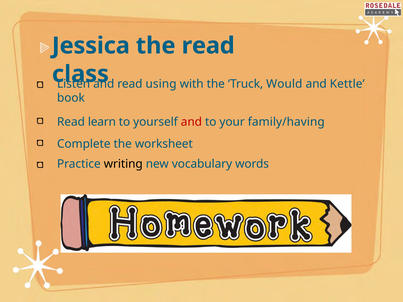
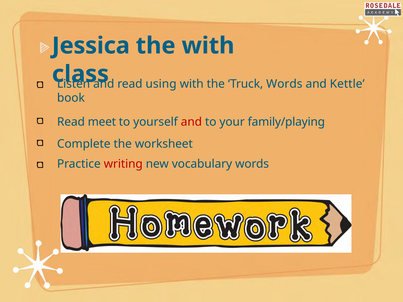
the read: read -> with
Truck Would: Would -> Words
learn: learn -> meet
family/having: family/having -> family/playing
writing colour: black -> red
